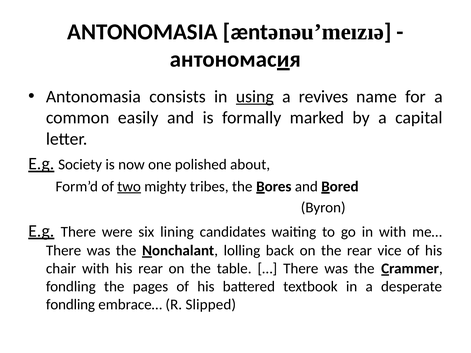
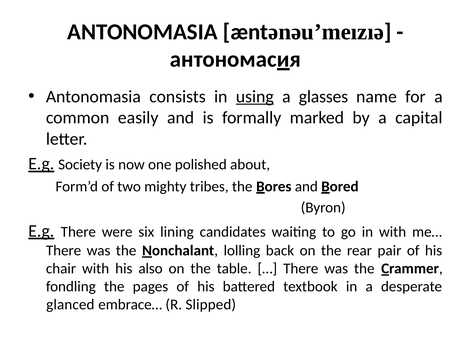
revives: revives -> glasses
two underline: present -> none
vice: vice -> pair
his rear: rear -> also
fondling at (70, 305): fondling -> glanced
